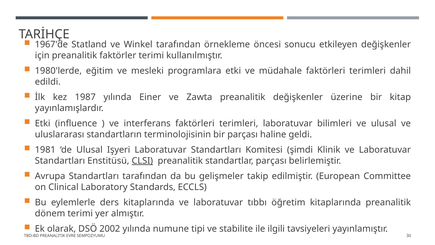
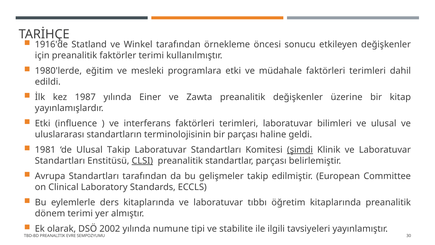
1967'de: 1967'de -> 1916'de
Ulusal Işyeri: Işyeri -> Takip
şimdi underline: none -> present
